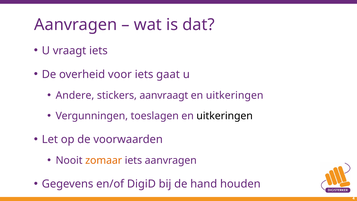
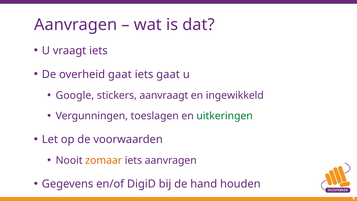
overheid voor: voor -> gaat
Andere: Andere -> Google
uitkeringen at (235, 95): uitkeringen -> ingewikkeld
uitkeringen at (225, 116) colour: black -> green
